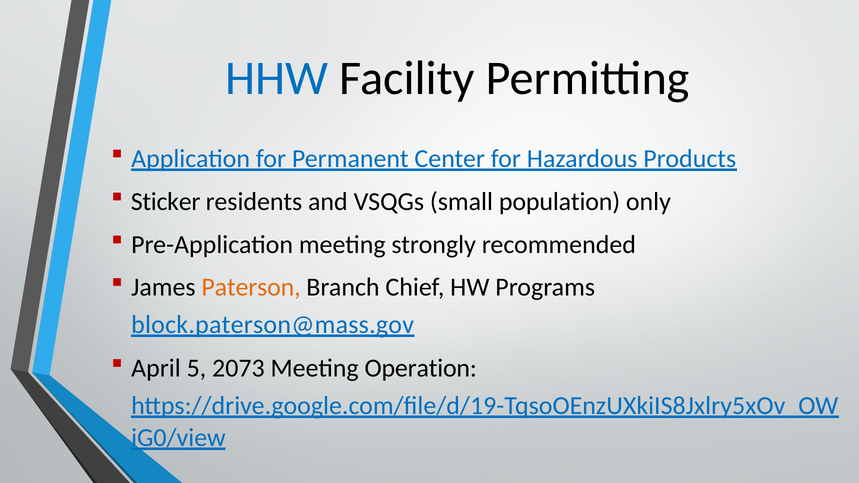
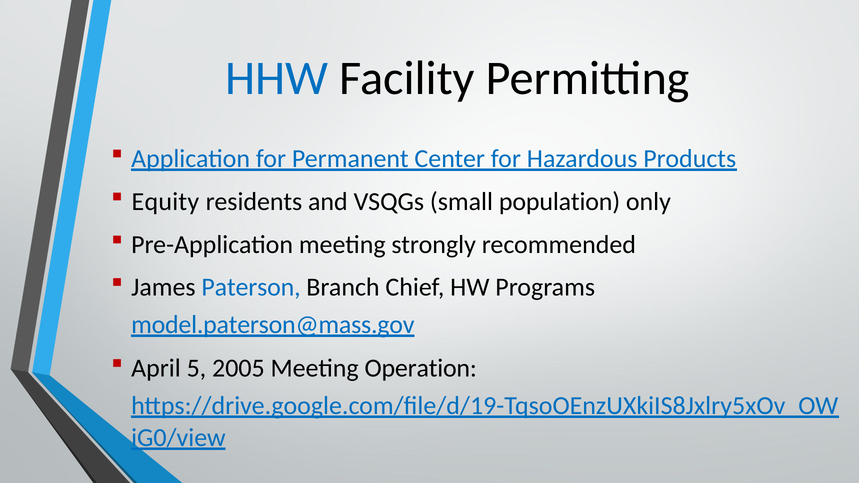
Sticker: Sticker -> Equity
Paterson colour: orange -> blue
block.paterson@mass.gov: block.paterson@mass.gov -> model.paterson@mass.gov
2073: 2073 -> 2005
